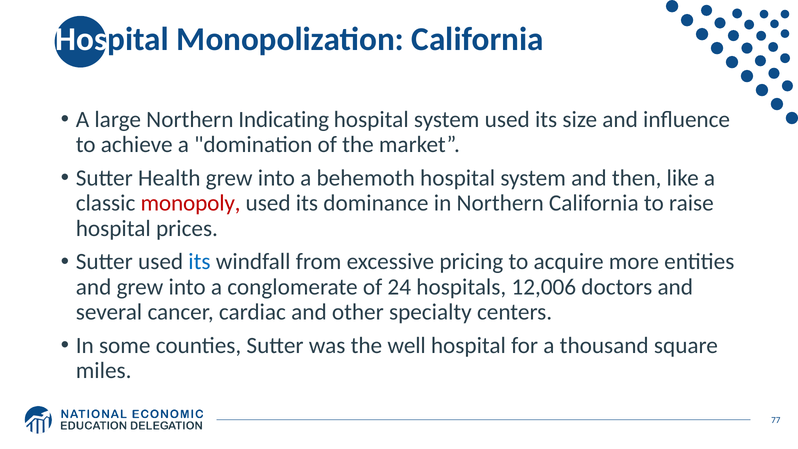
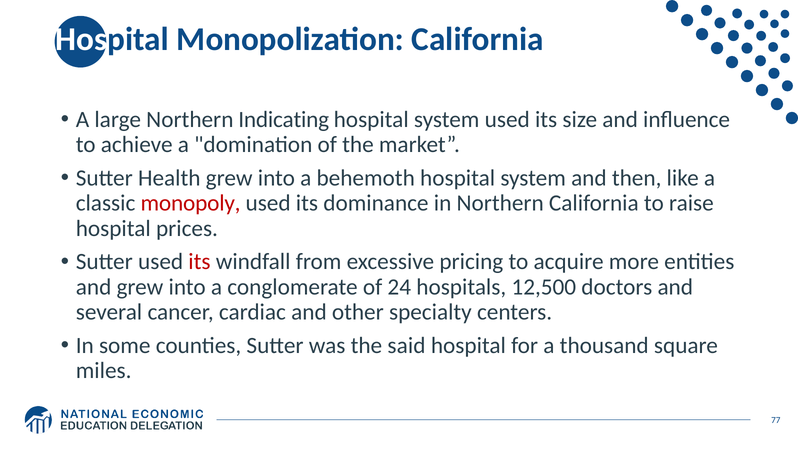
its at (199, 262) colour: blue -> red
12,006: 12,006 -> 12,500
well: well -> said
